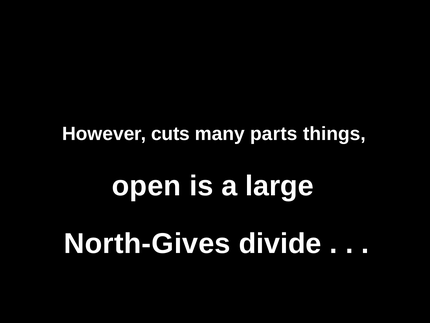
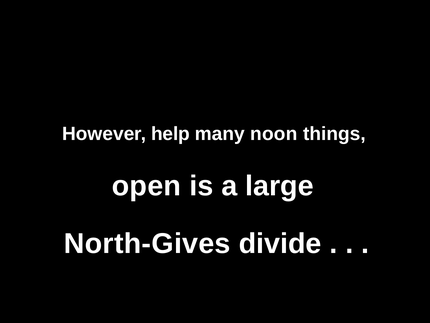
cuts: cuts -> help
parts: parts -> noon
